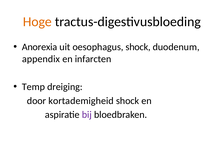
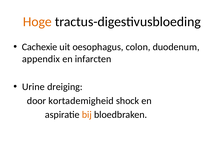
Anorexia: Anorexia -> Cachexie
oesophagus shock: shock -> colon
Temp: Temp -> Urine
bij colour: purple -> orange
